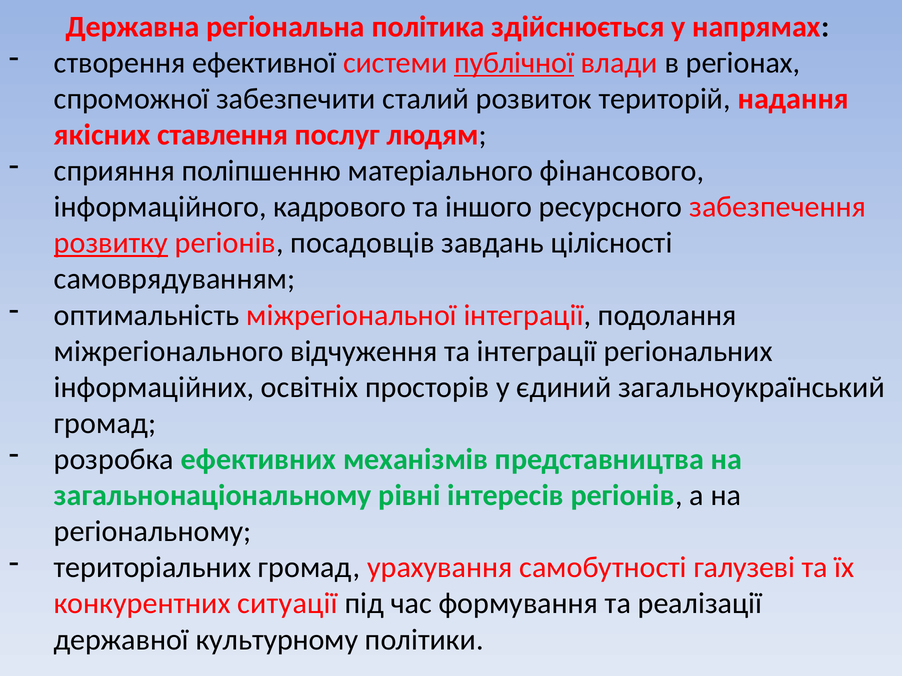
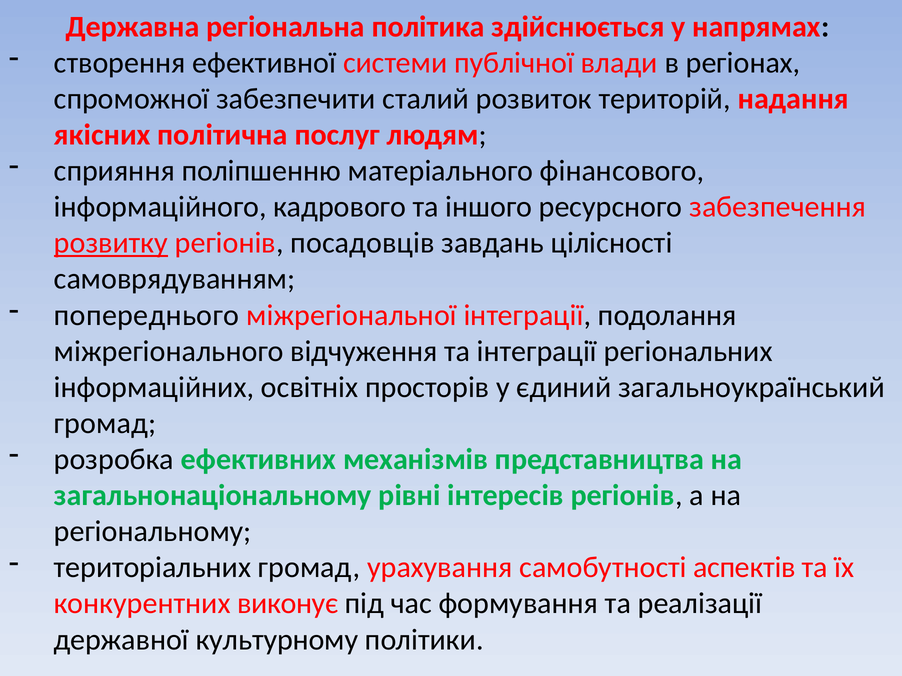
публічної underline: present -> none
ставлення: ставлення -> політична
оптимальність: оптимальність -> попереднього
галузеві: галузеві -> аспектів
ситуації: ситуації -> виконує
